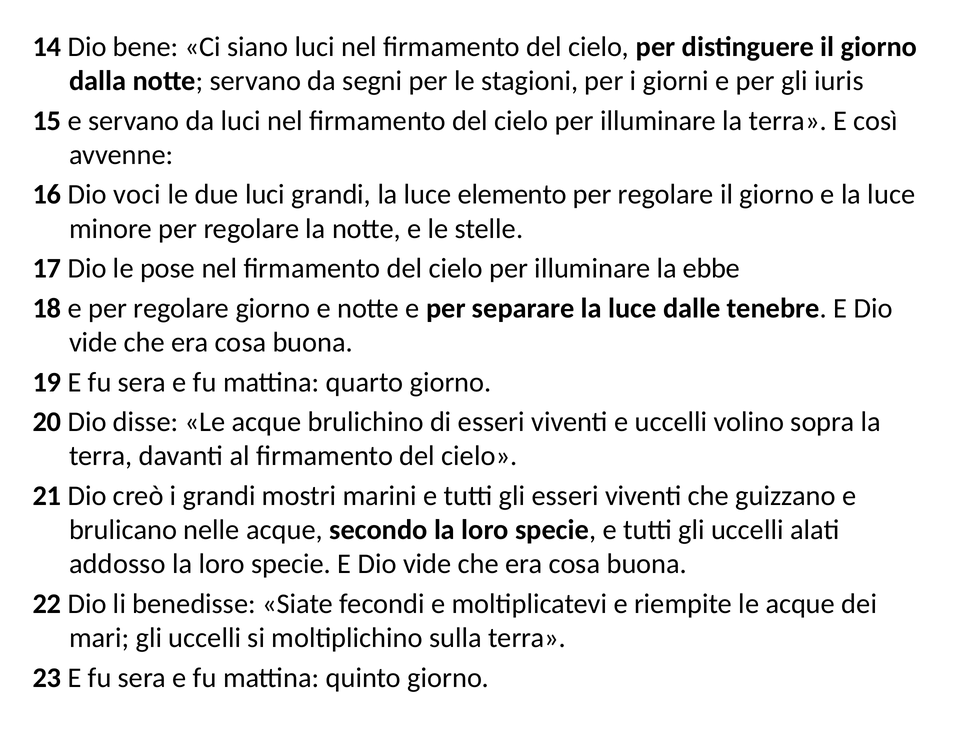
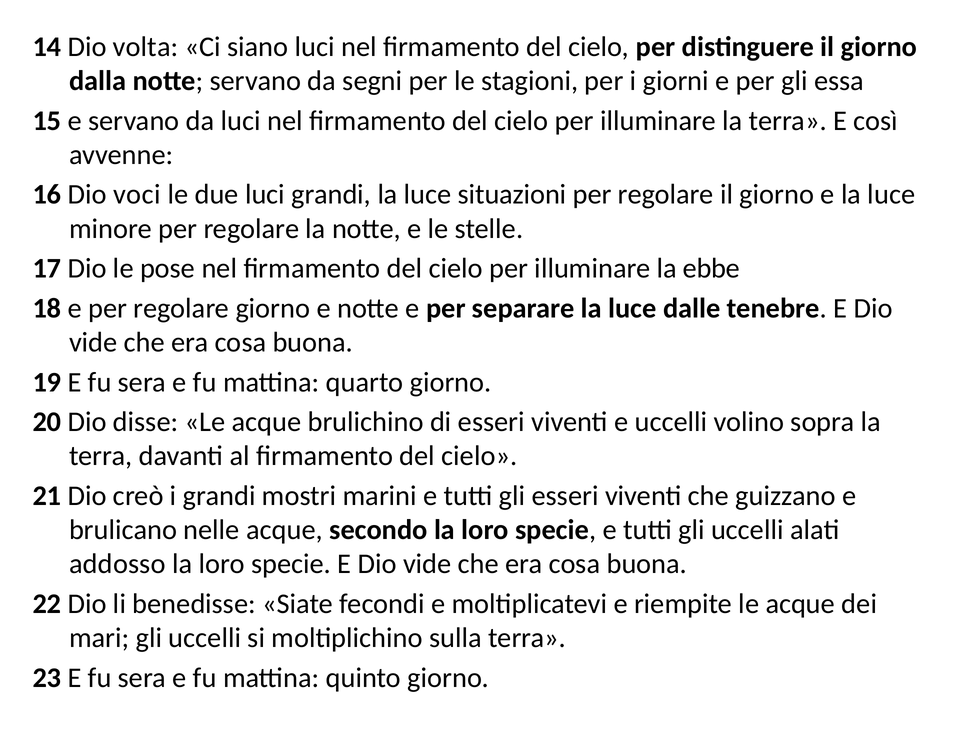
bene: bene -> volta
iuris: iuris -> essa
elemento: elemento -> situazioni
